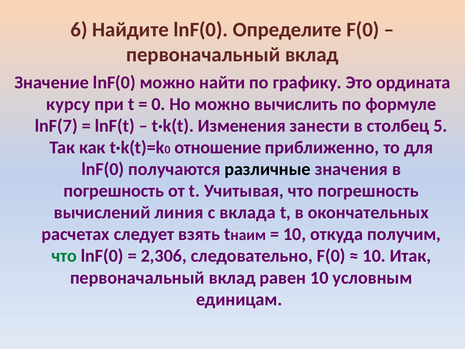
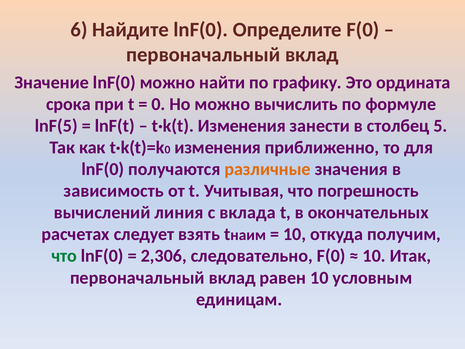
курсу: курсу -> срока
lnF(7: lnF(7 -> lnF(5
0 отношение: отношение -> изменения
различные colour: black -> orange
погрешность at (114, 191): погрешность -> зависимость
